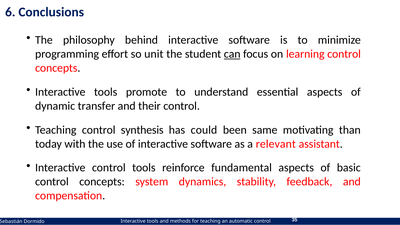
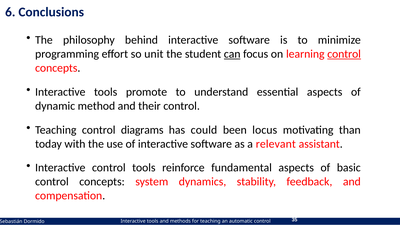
control at (344, 54) underline: none -> present
transfer: transfer -> method
synthesis: synthesis -> diagrams
same: same -> locus
